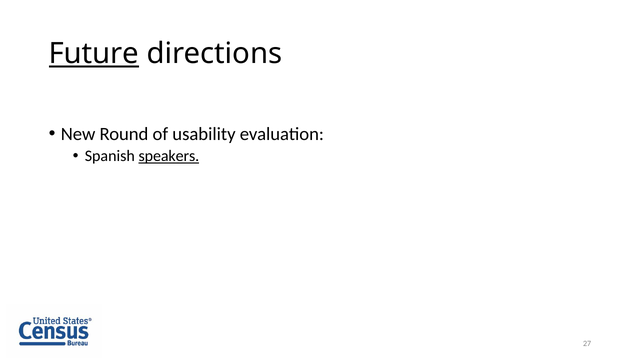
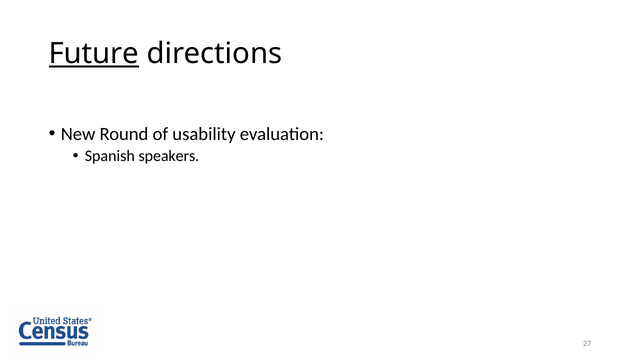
speakers underline: present -> none
